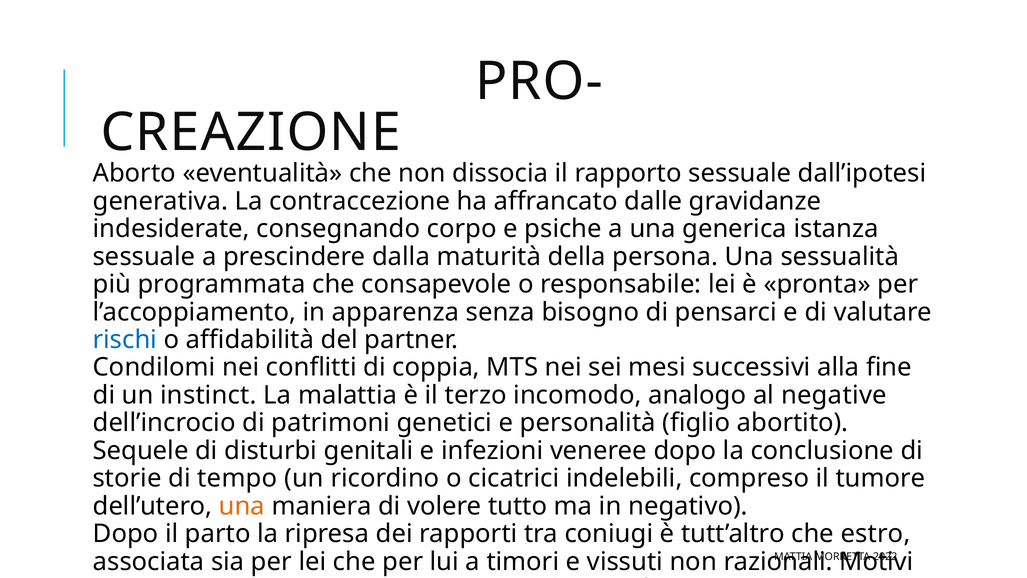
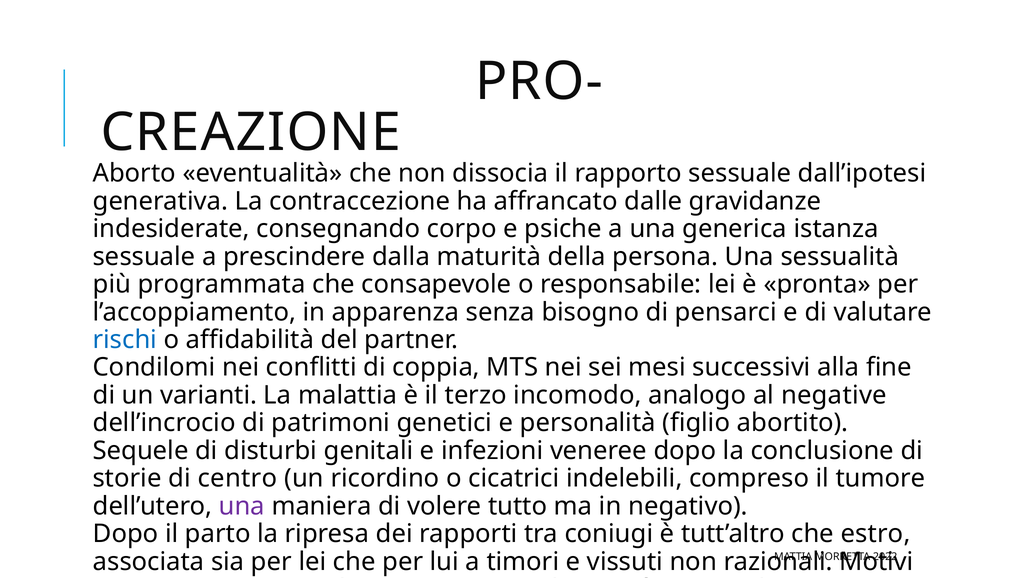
instinct: instinct -> varianti
tempo: tempo -> centro
una at (242, 506) colour: orange -> purple
